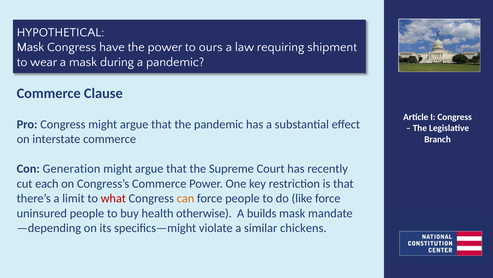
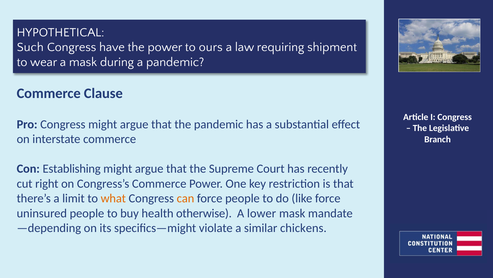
Mask at (30, 47): Mask -> Such
Generation: Generation -> Establishing
each: each -> right
what colour: red -> orange
builds: builds -> lower
